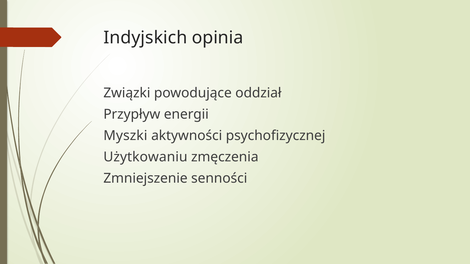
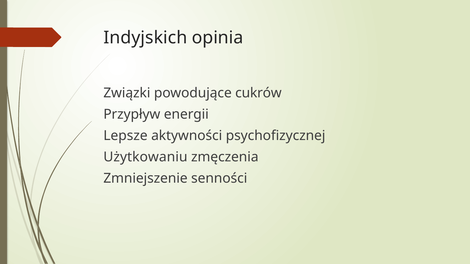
oddział: oddział -> cukrów
Myszki: Myszki -> Lepsze
